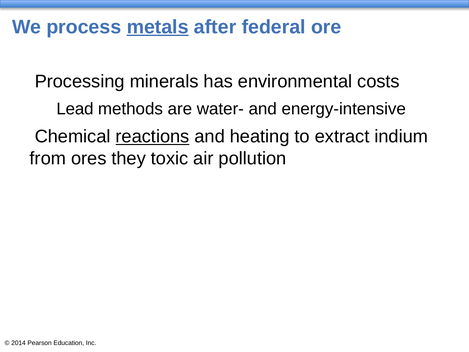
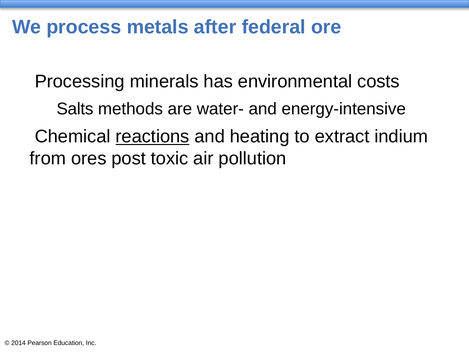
metals underline: present -> none
Lead: Lead -> Salts
they: they -> post
